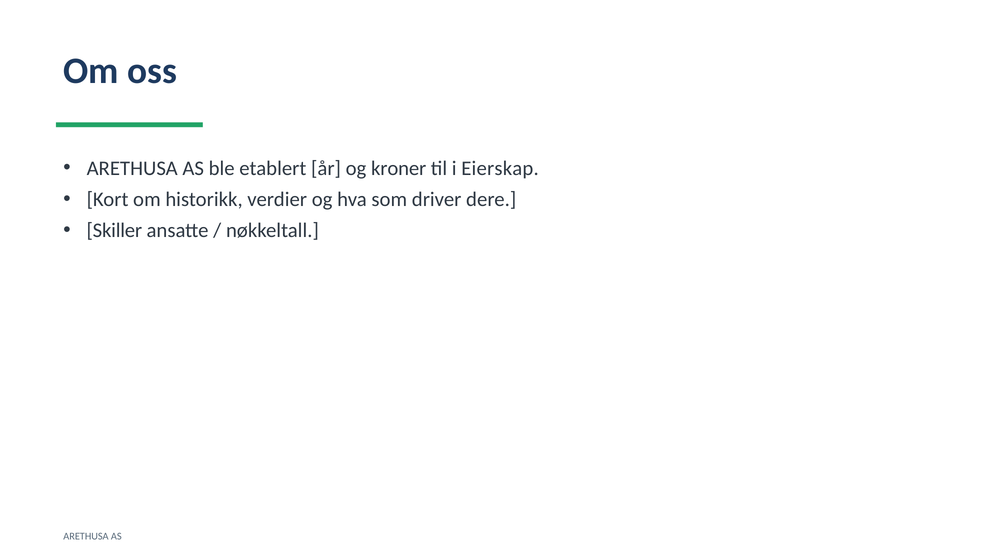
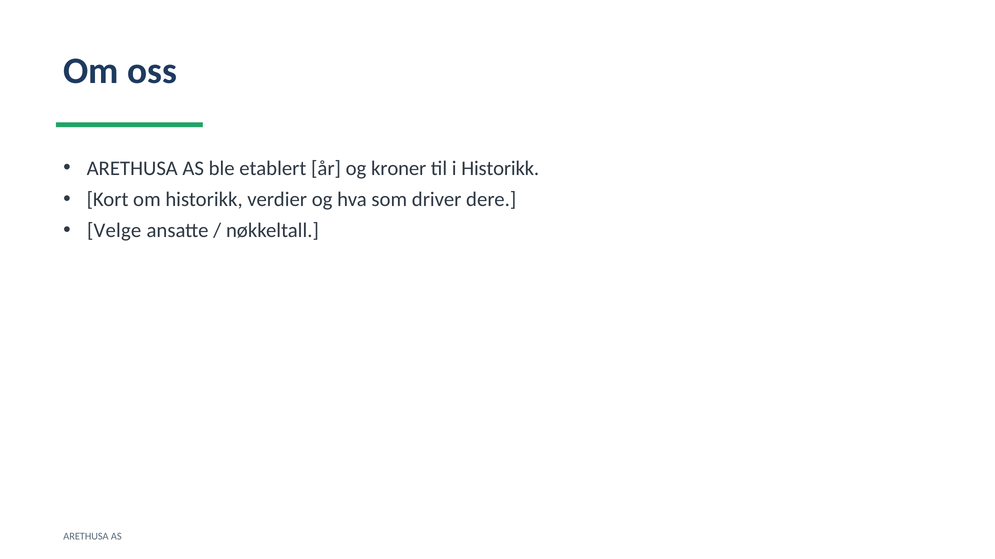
i Eierskap: Eierskap -> Historikk
Skiller: Skiller -> Velge
